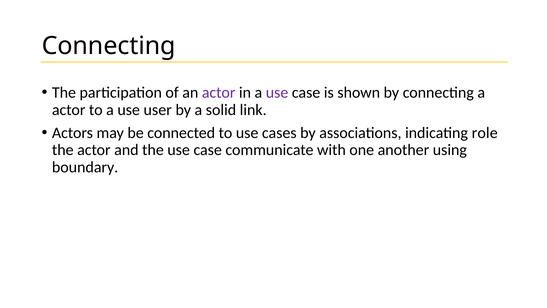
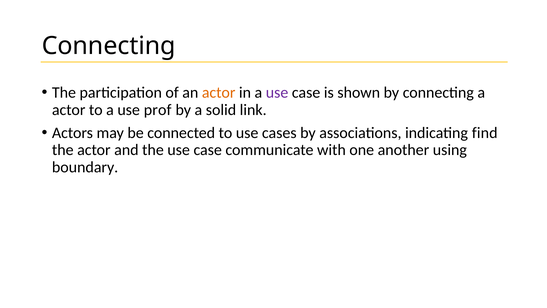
actor at (219, 92) colour: purple -> orange
user: user -> prof
role: role -> find
